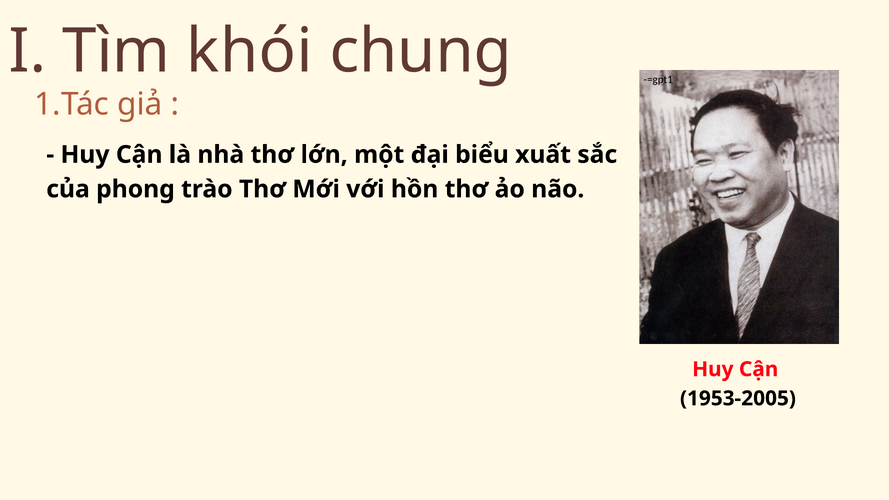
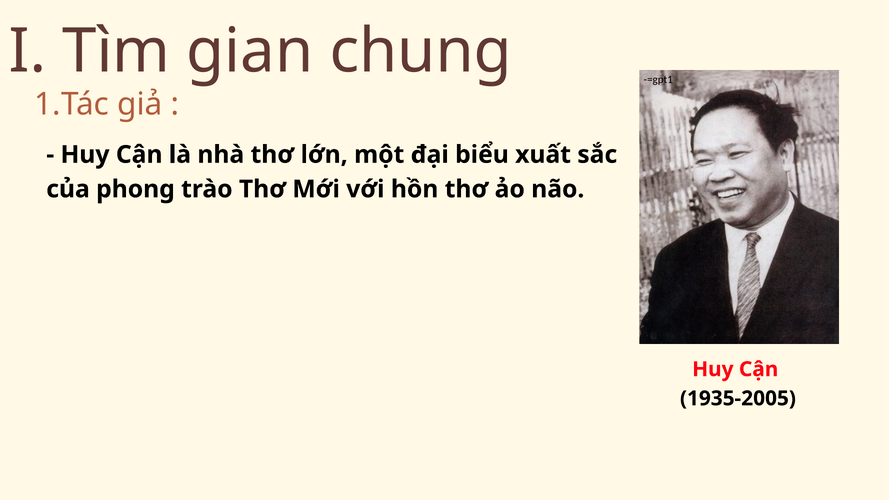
khói: khói -> gian
1953-2005: 1953-2005 -> 1935-2005
